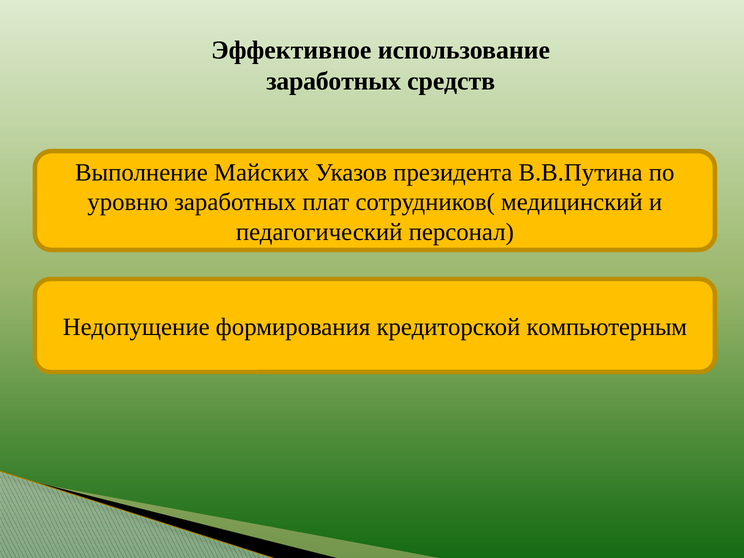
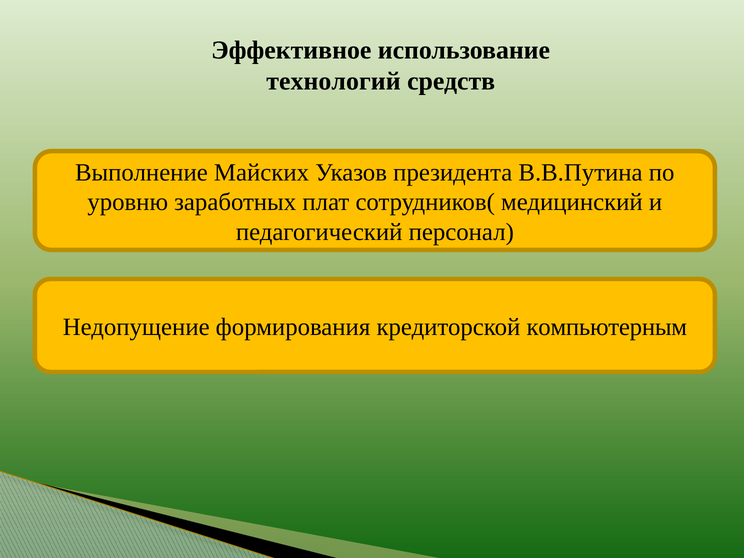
заработных at (334, 81): заработных -> технологий
